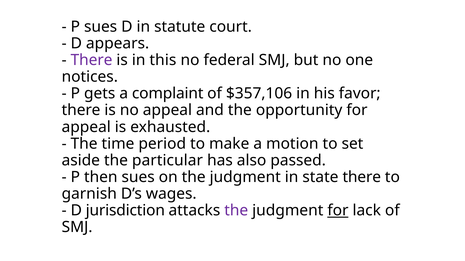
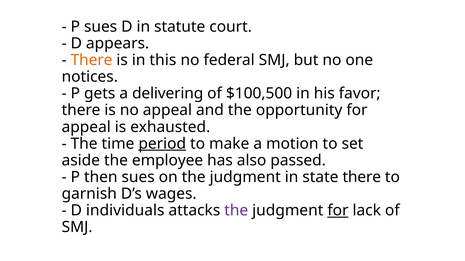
There at (92, 60) colour: purple -> orange
complaint: complaint -> delivering
$357,106: $357,106 -> $100,500
period underline: none -> present
particular: particular -> employee
jurisdiction: jurisdiction -> individuals
